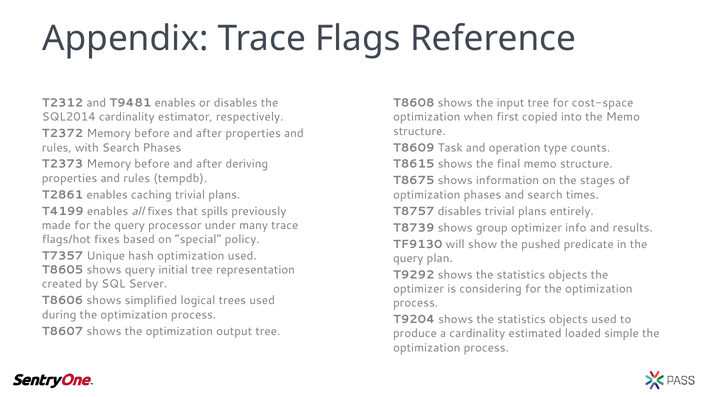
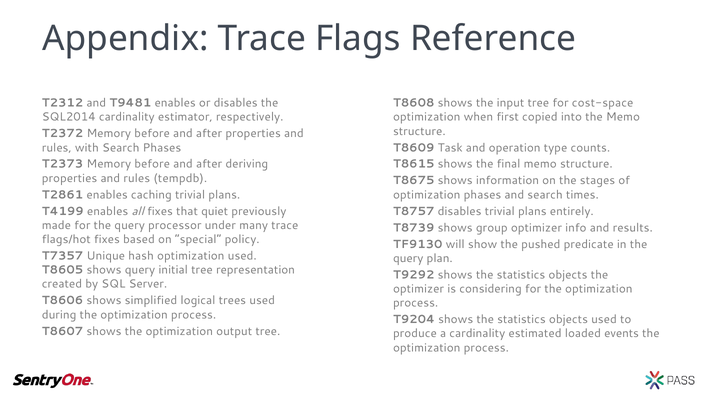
spills: spills -> quiet
simple: simple -> events
